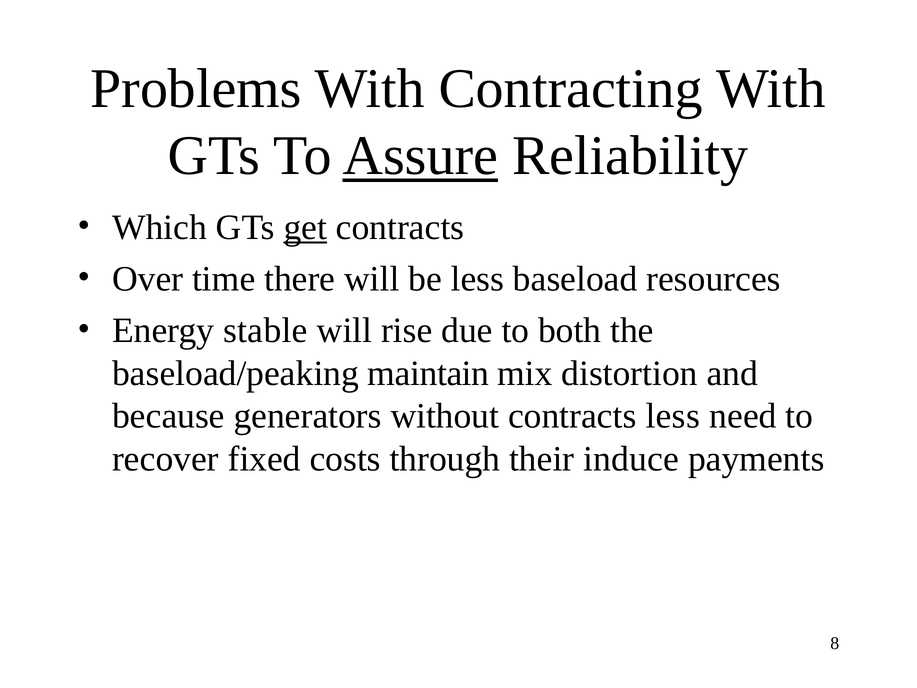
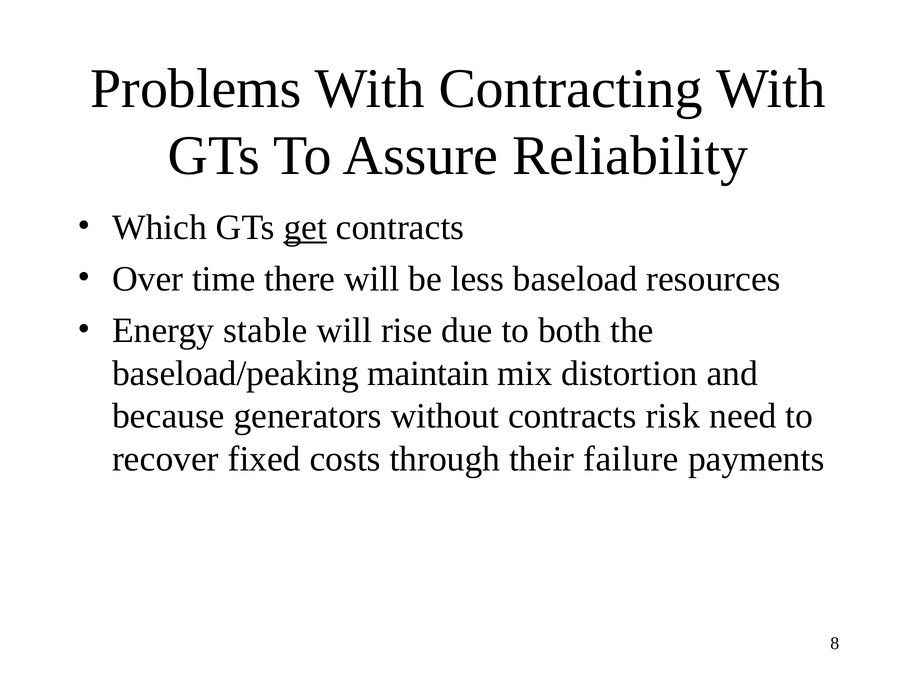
Assure underline: present -> none
contracts less: less -> risk
induce: induce -> failure
